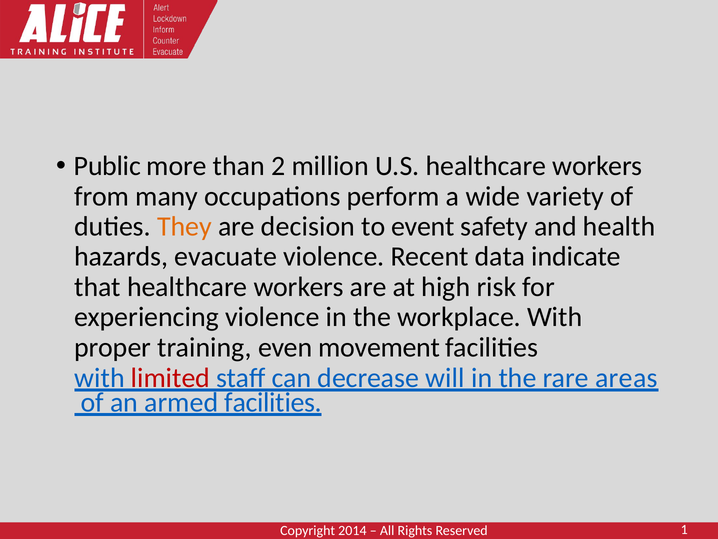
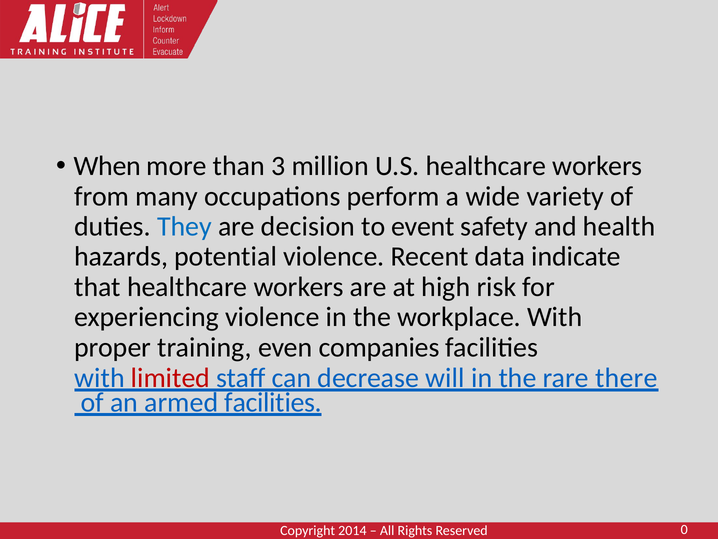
Public: Public -> When
2: 2 -> 3
They colour: orange -> blue
evacuate: evacuate -> potential
movement: movement -> companies
areas: areas -> there
1: 1 -> 0
